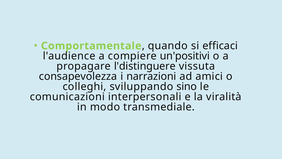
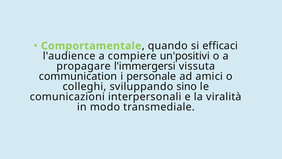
l'distinguere: l'distinguere -> l'immergersi
consapevolezza: consapevolezza -> communication
narrazioni: narrazioni -> personale
